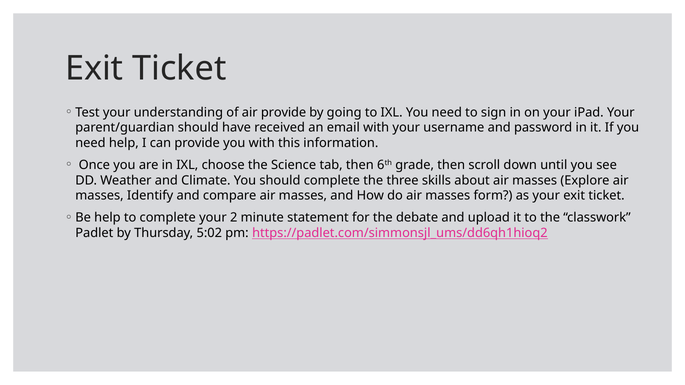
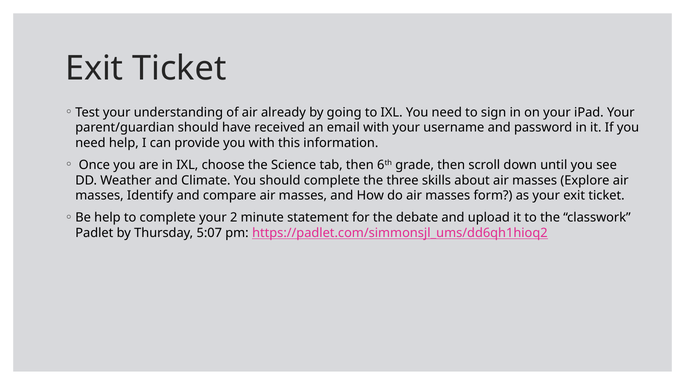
air provide: provide -> already
5:02: 5:02 -> 5:07
